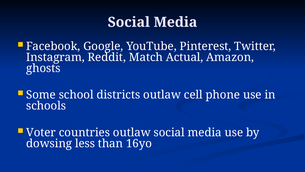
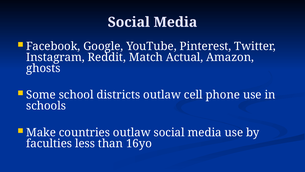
Voter: Voter -> Make
dowsing: dowsing -> faculties
